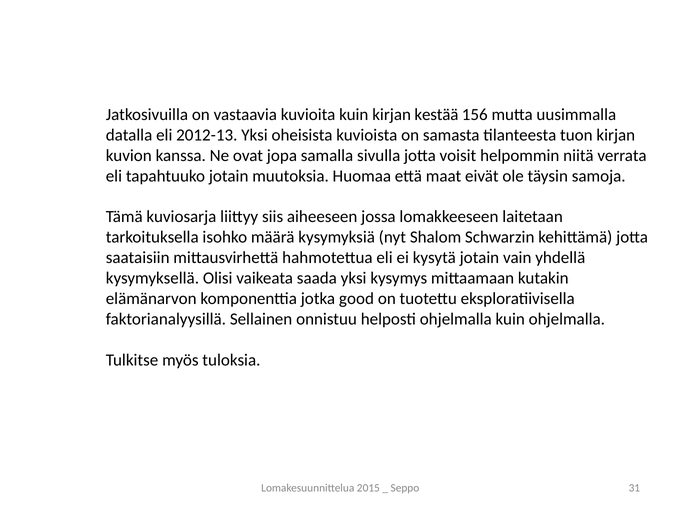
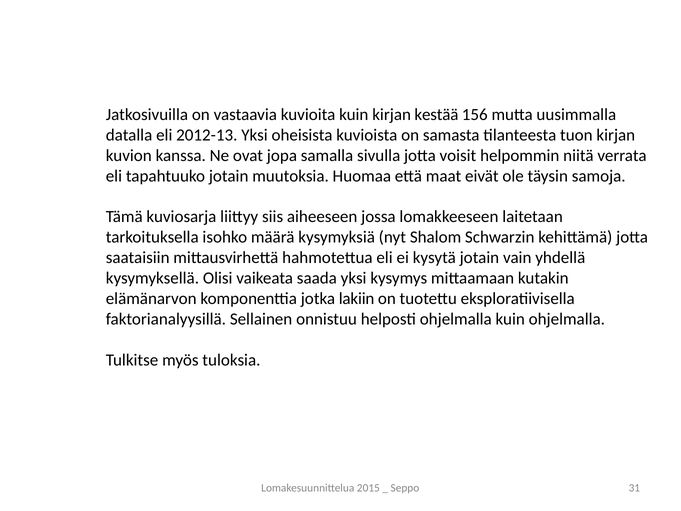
good: good -> lakiin
